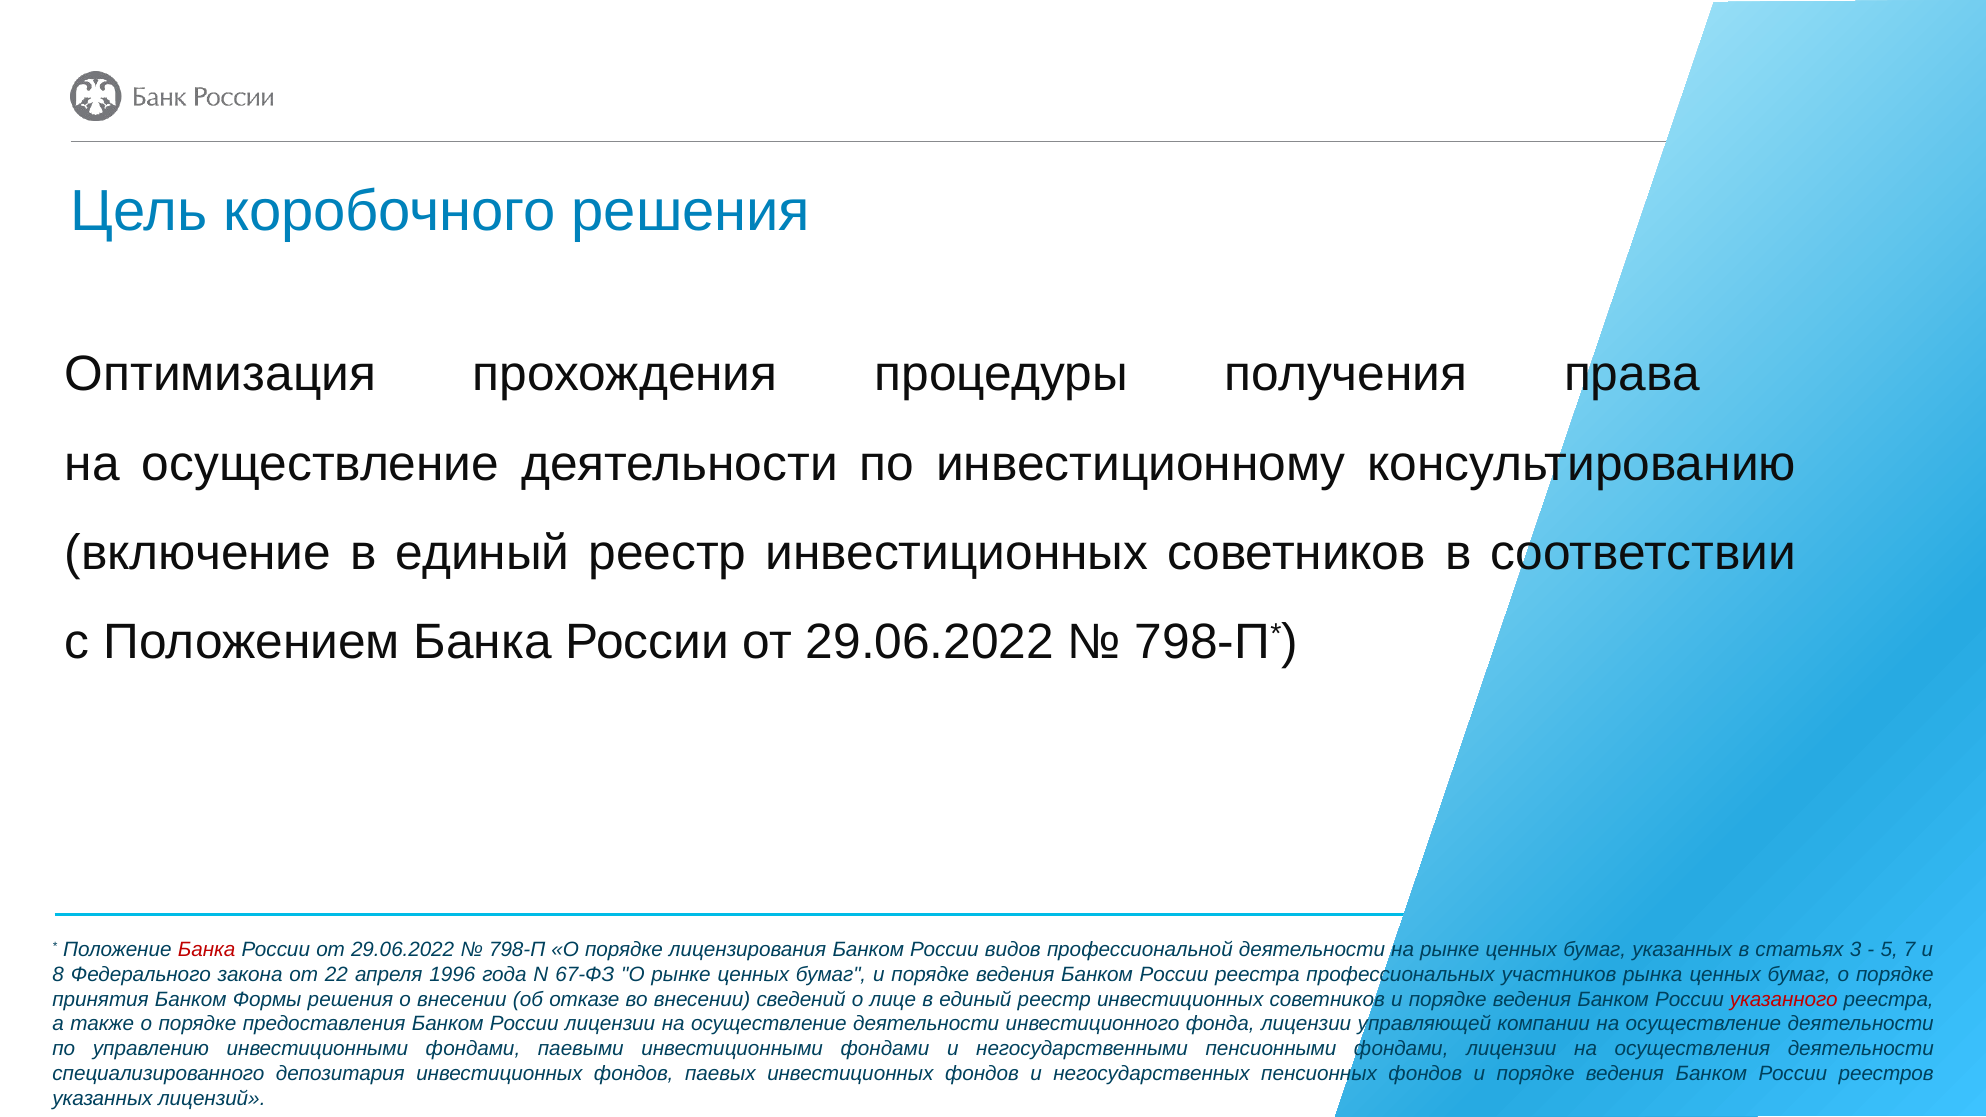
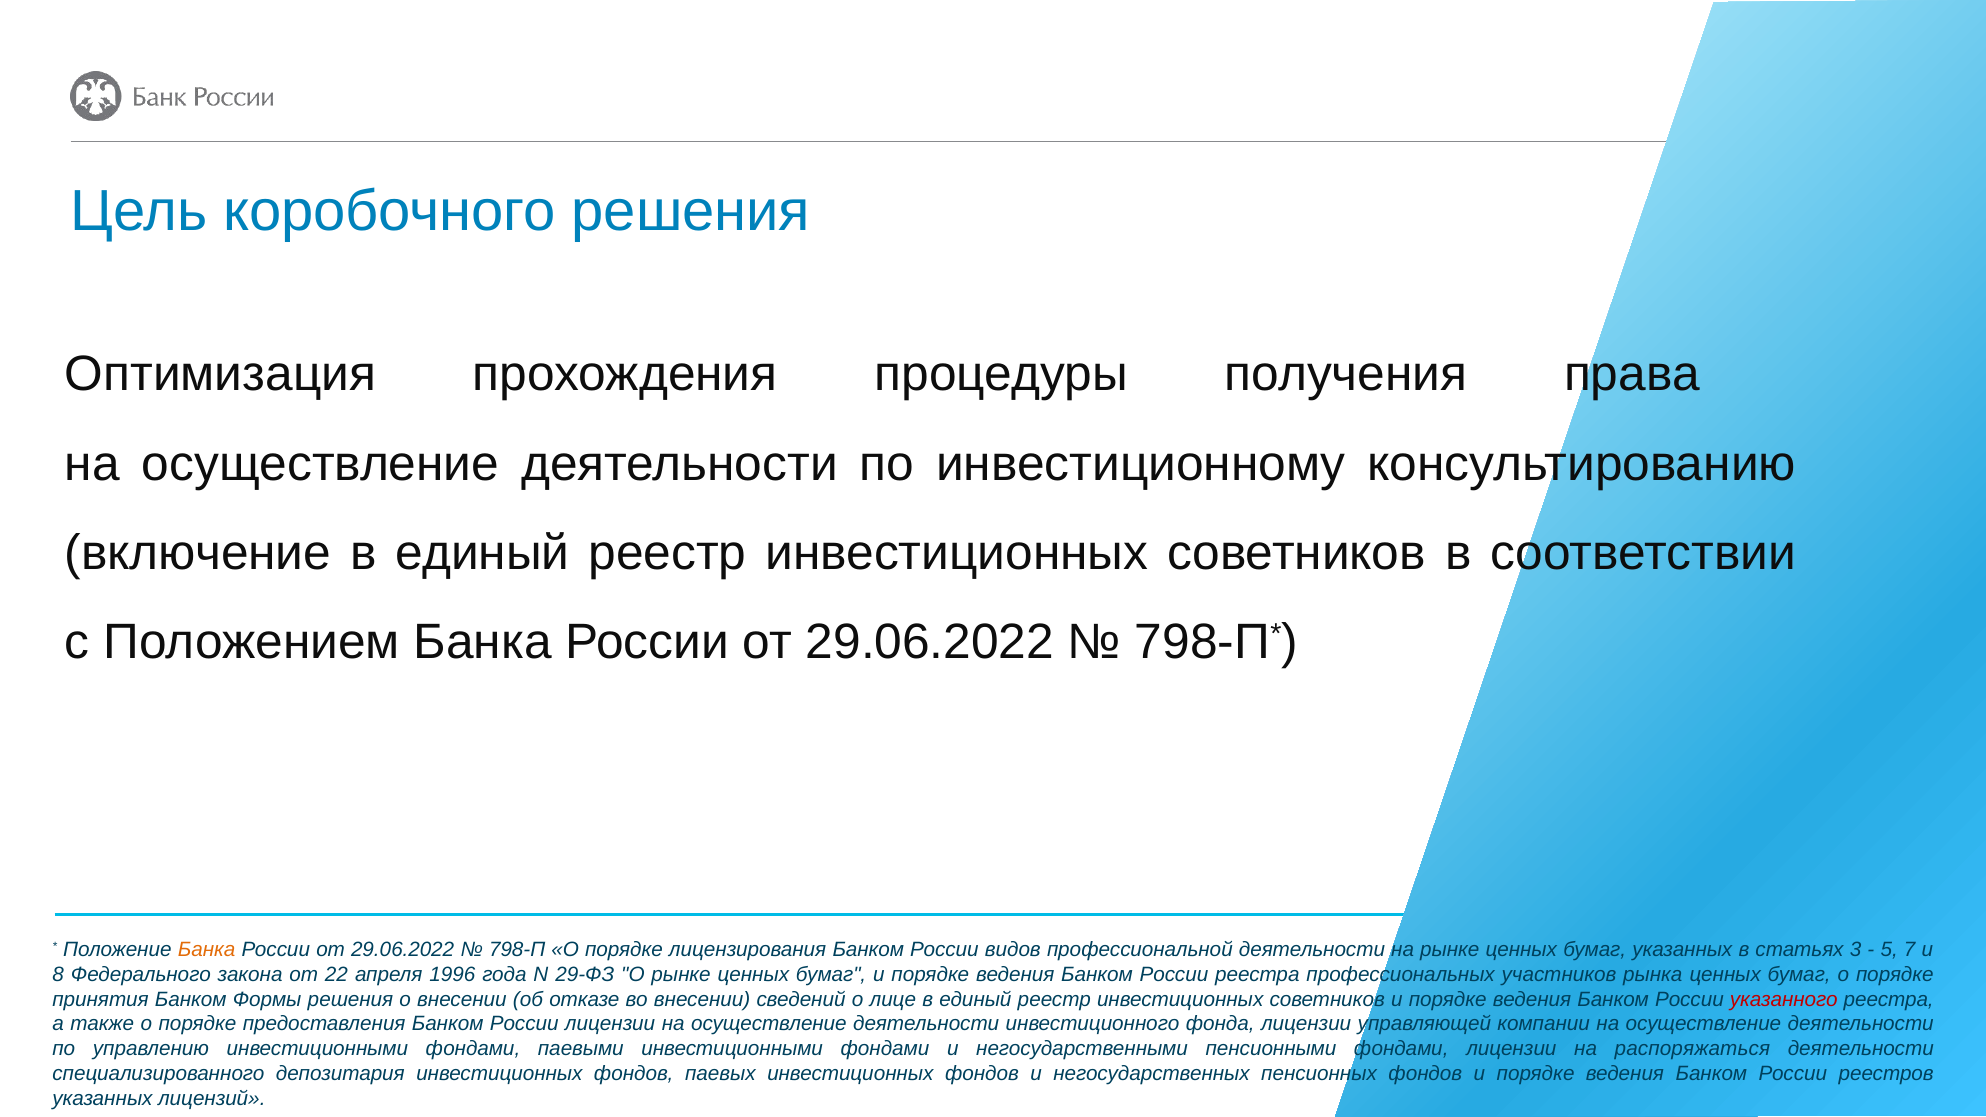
Банка at (207, 950) colour: red -> orange
67-ФЗ: 67-ФЗ -> 29-ФЗ
осуществления: осуществления -> распоряжаться
